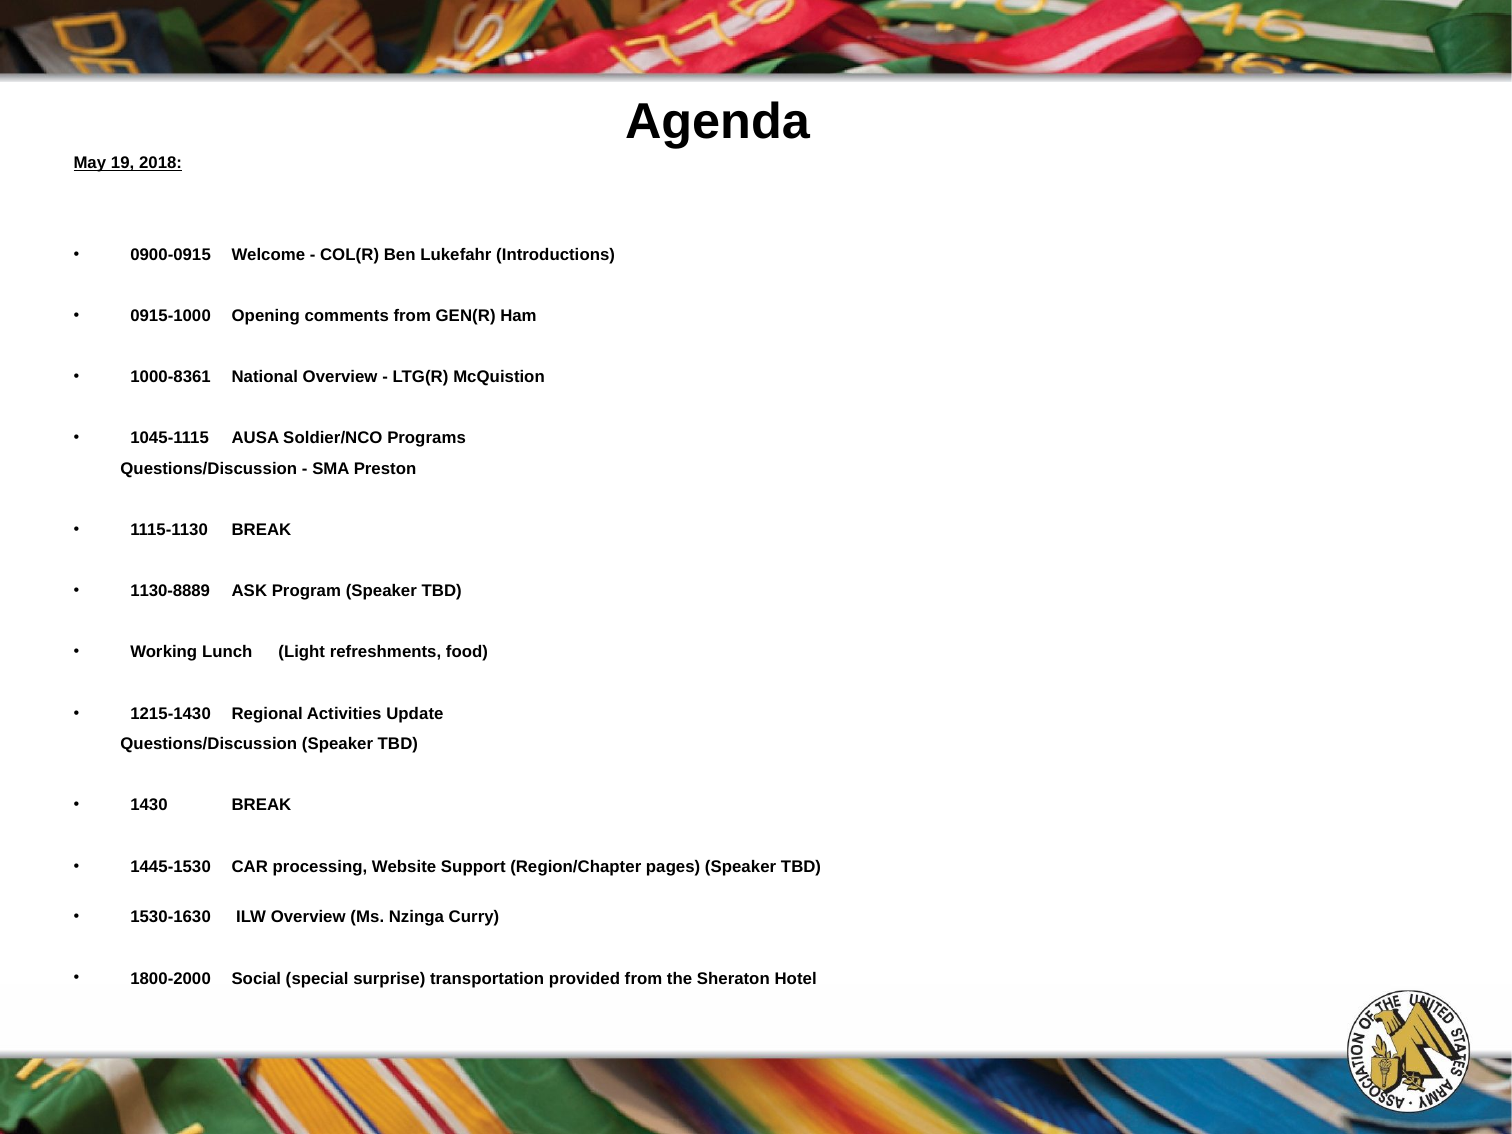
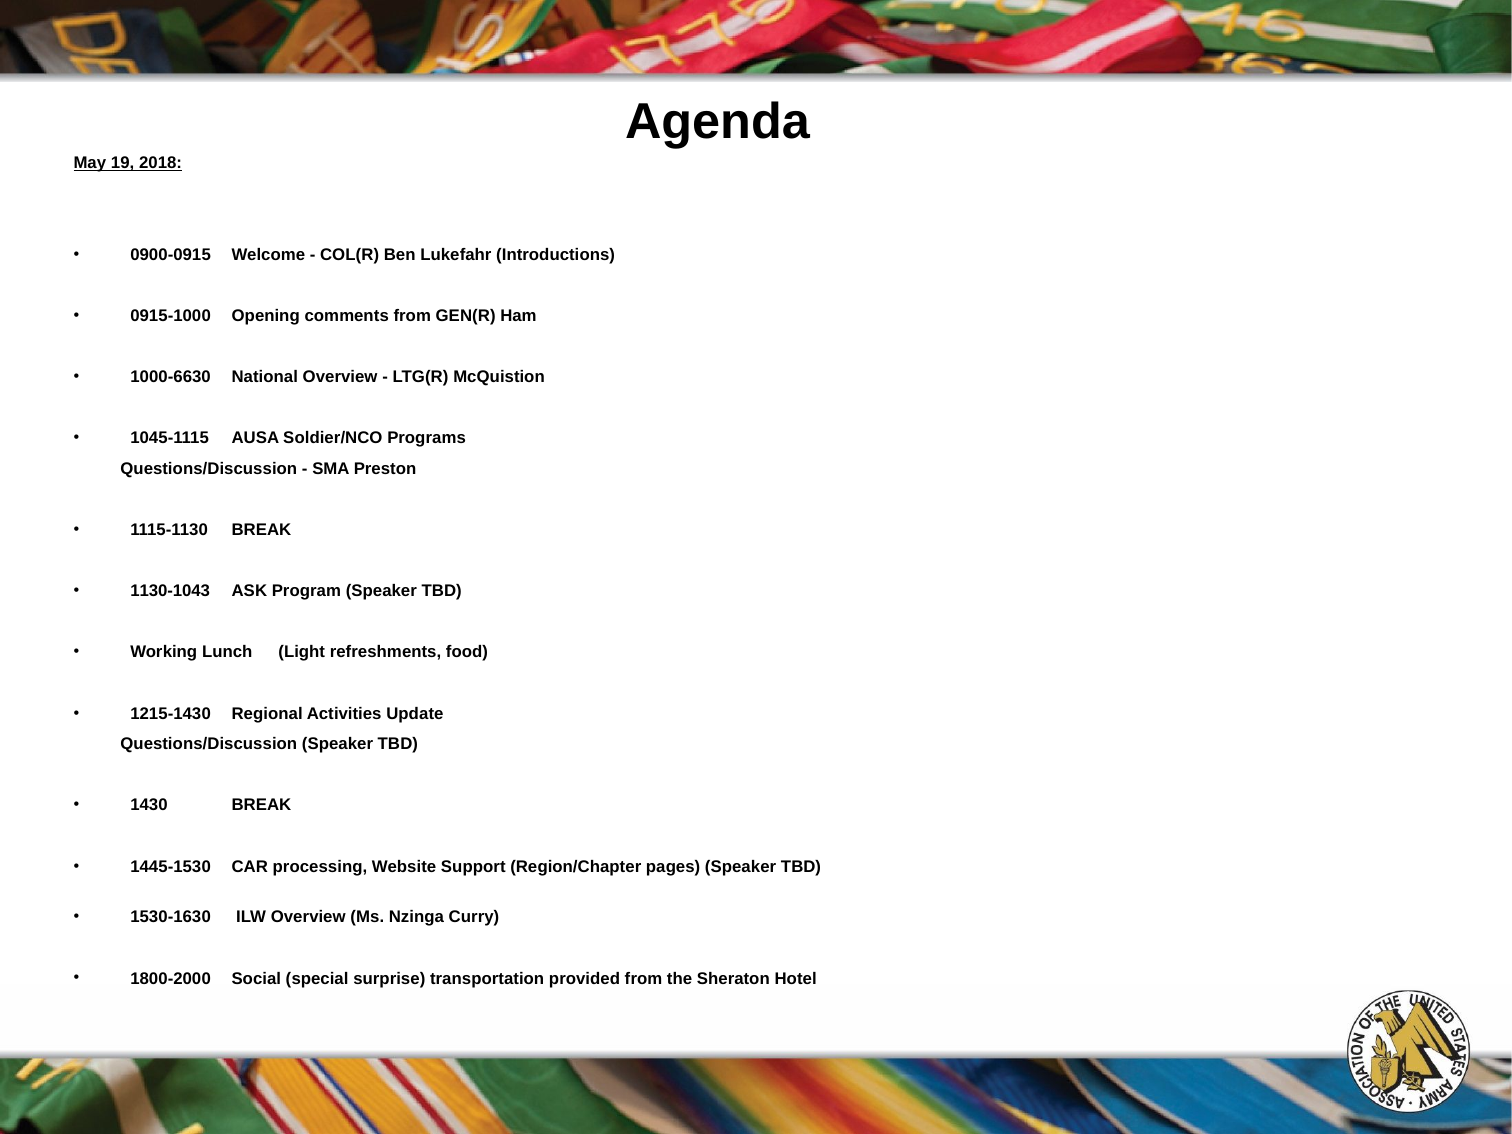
1000-8361: 1000-8361 -> 1000-6630
1130-8889: 1130-8889 -> 1130-1043
